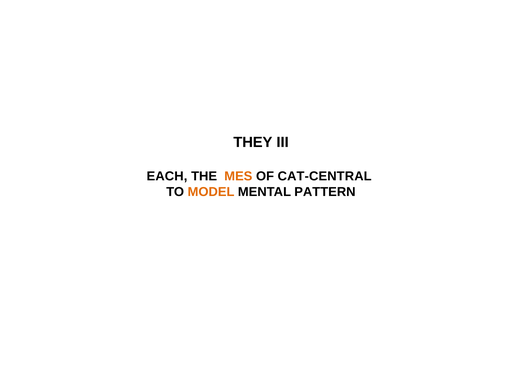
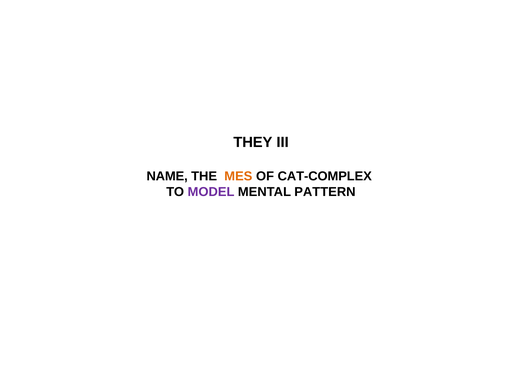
EACH: EACH -> NAME
CAT-CENTRAL: CAT-CENTRAL -> CAT-COMPLEX
MODEL colour: orange -> purple
